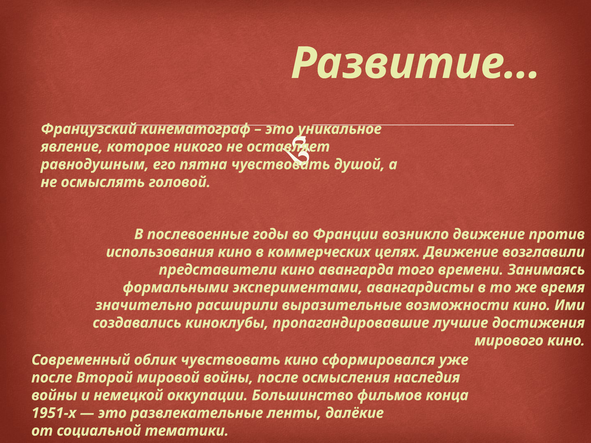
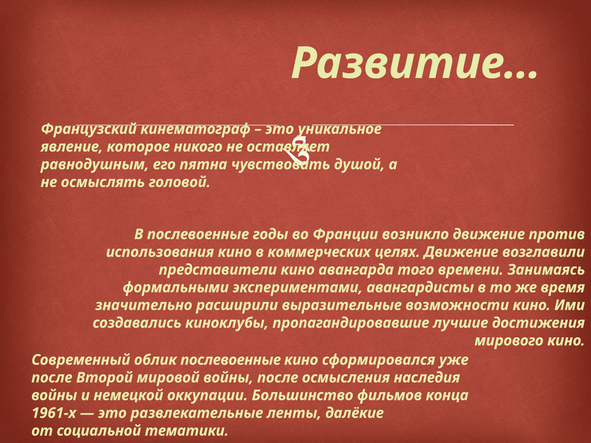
облик чувствовать: чувствовать -> послевоенные
1951-х: 1951-х -> 1961-х
